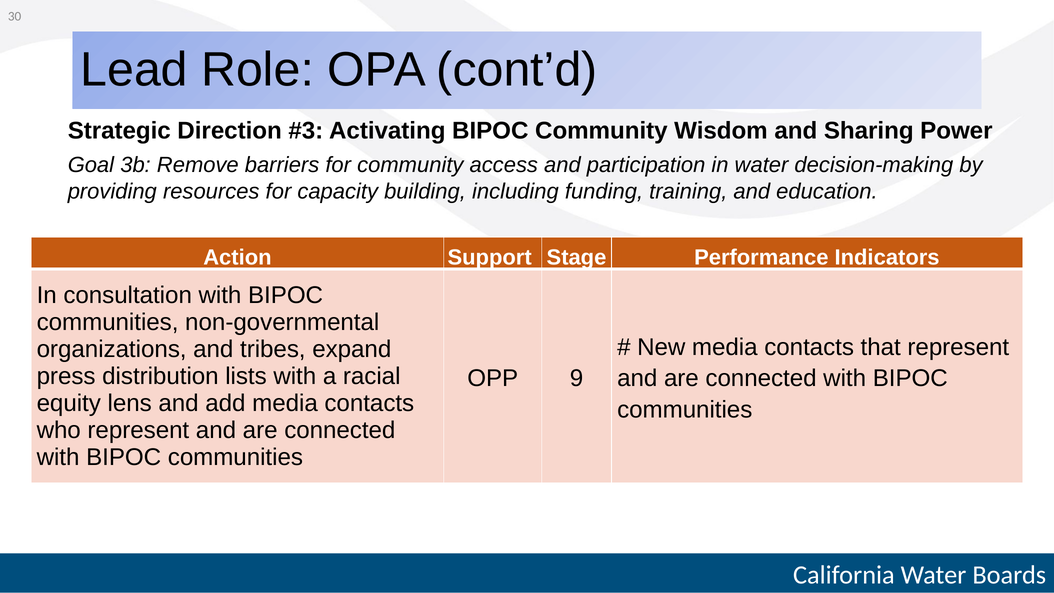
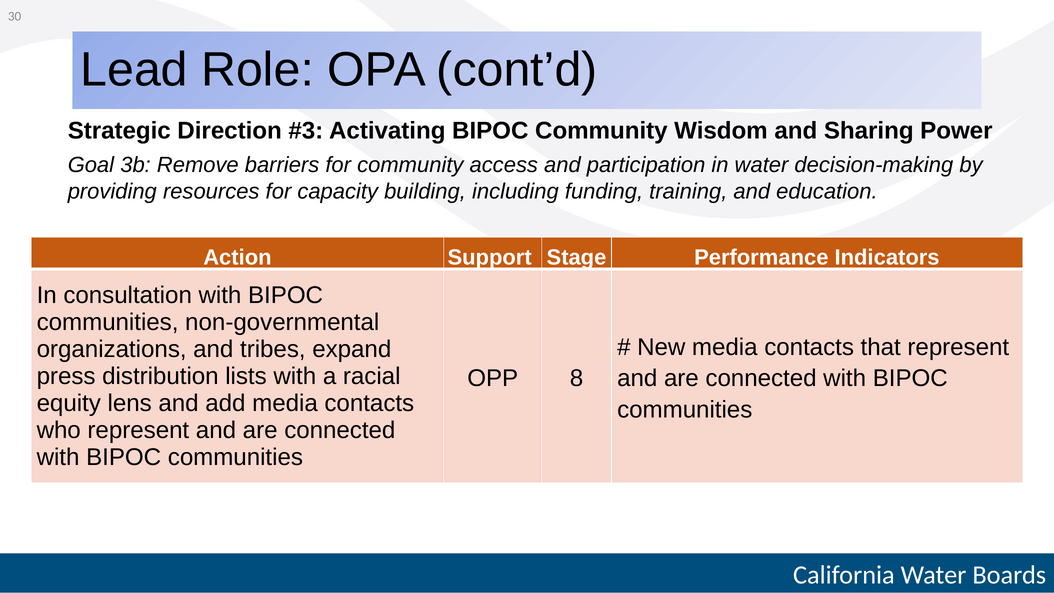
9: 9 -> 8
